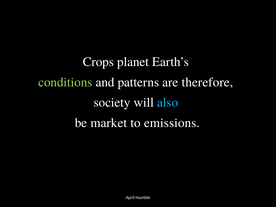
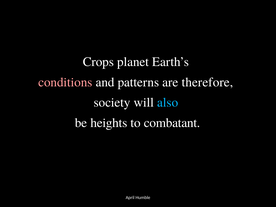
conditions colour: light green -> pink
market: market -> heights
emissions: emissions -> combatant
